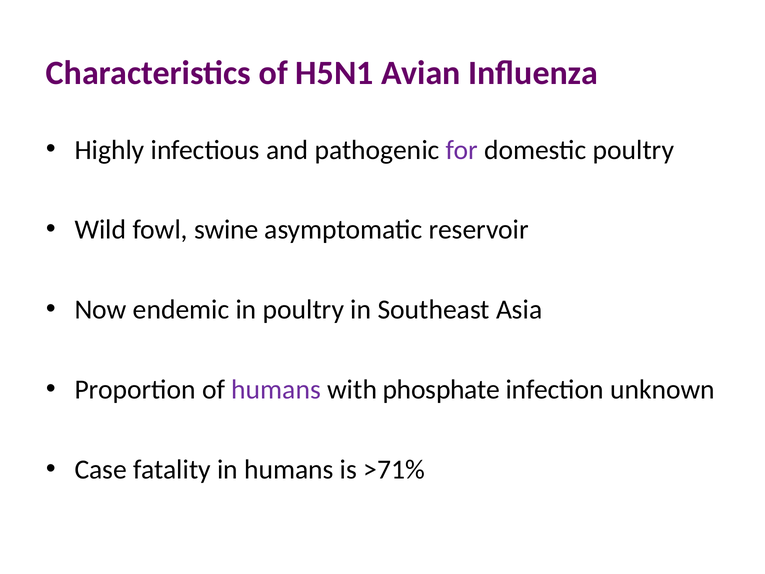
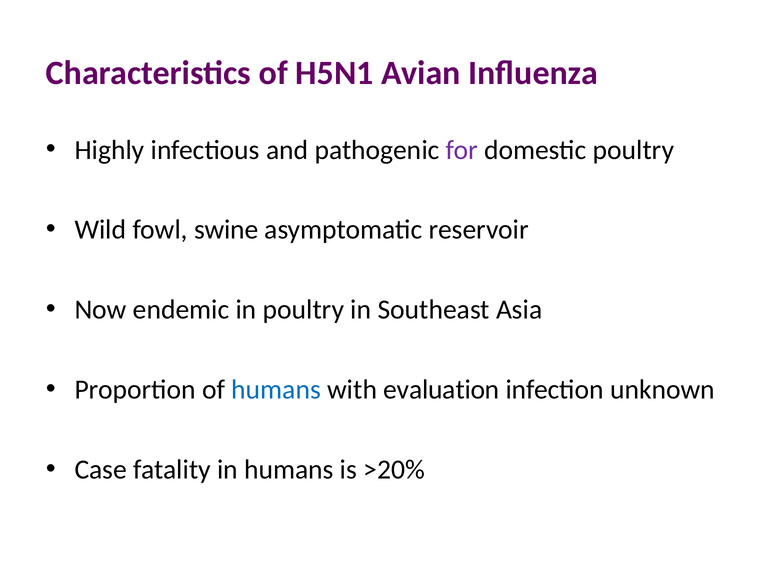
humans at (276, 389) colour: purple -> blue
phosphate: phosphate -> evaluation
>71%: >71% -> >20%
